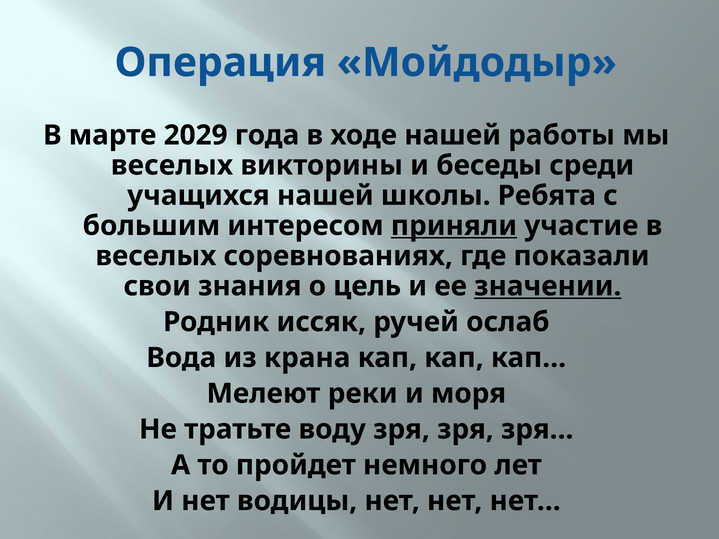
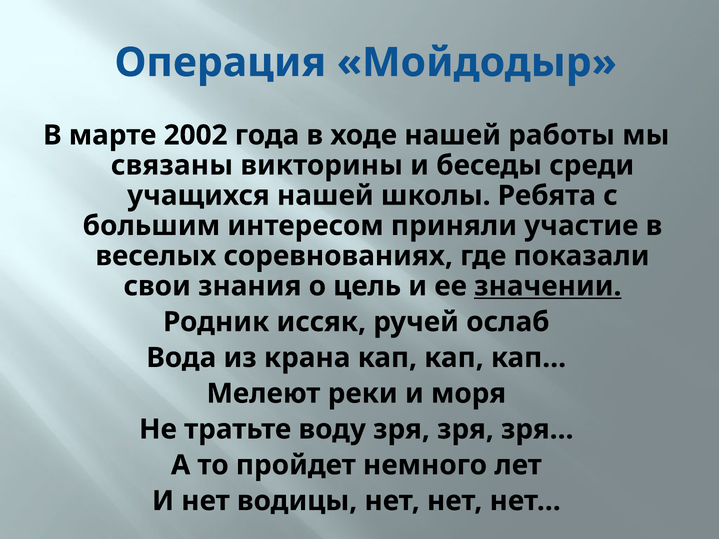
2029: 2029 -> 2002
веселых at (172, 165): веселых -> связаны
приняли underline: present -> none
